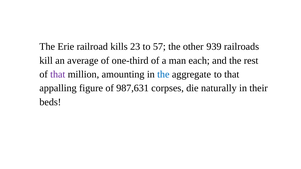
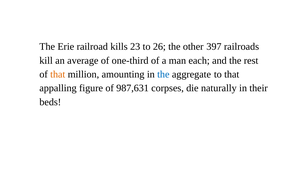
57: 57 -> 26
939: 939 -> 397
that at (58, 74) colour: purple -> orange
